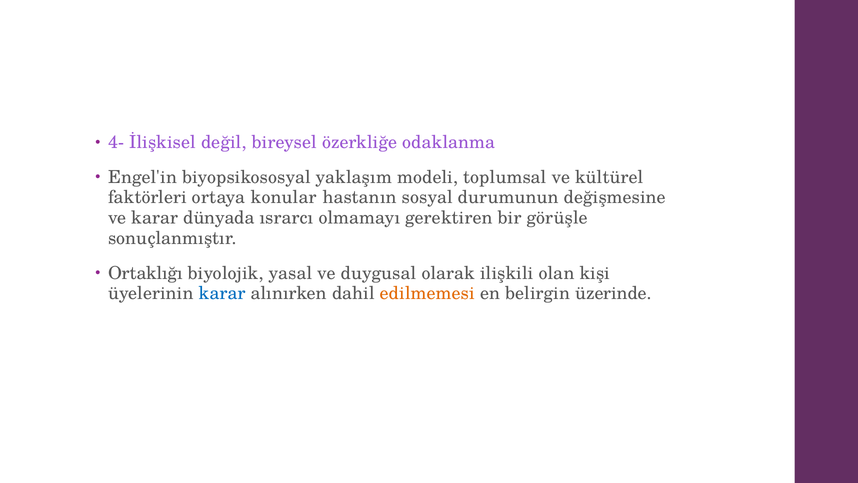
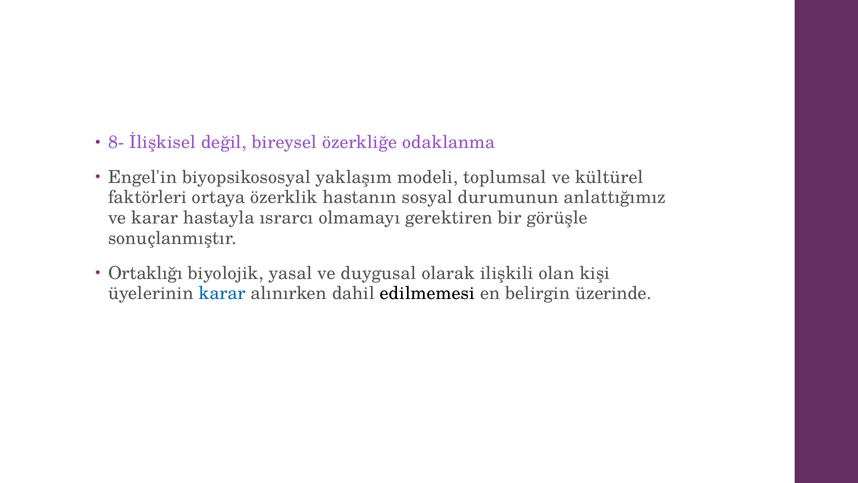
4-: 4- -> 8-
konular: konular -> özerklik
değişmesine: değişmesine -> anlattığımız
dünyada: dünyada -> hastayla
edilmemesi colour: orange -> black
